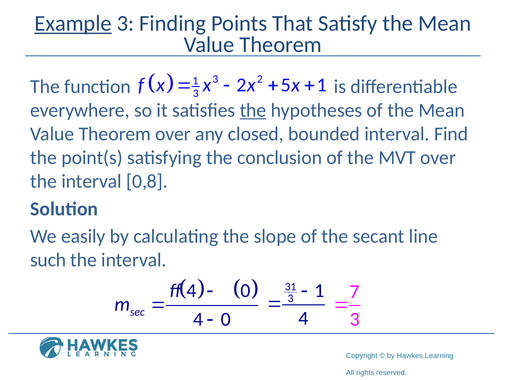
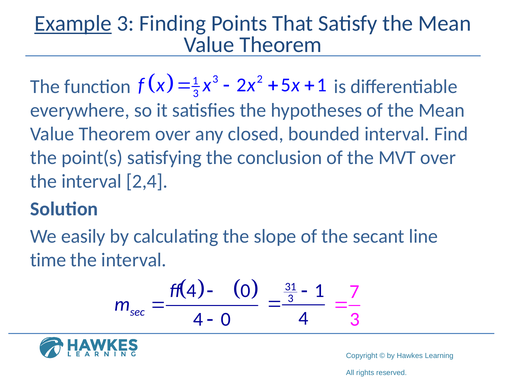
the at (253, 110) underline: present -> none
0,8: 0,8 -> 2,4
such: such -> time
